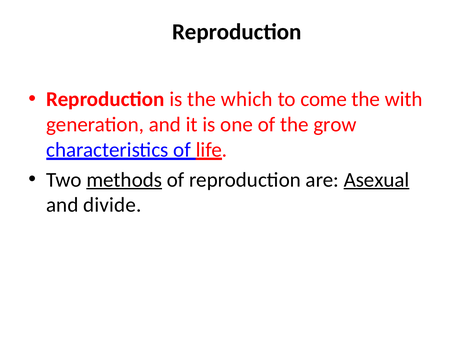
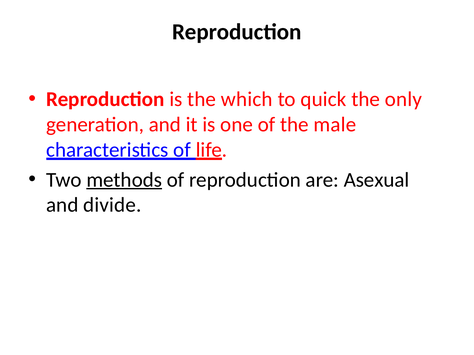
come: come -> quick
with: with -> only
grow: grow -> male
Asexual underline: present -> none
